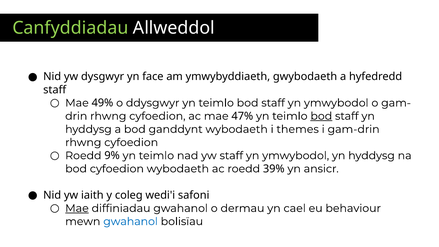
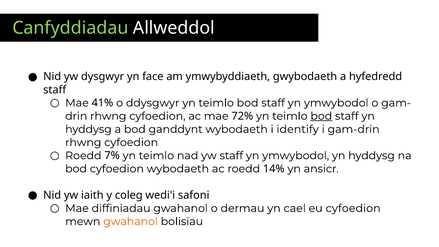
49%: 49% -> 41%
47%: 47% -> 72%
themes: themes -> identify
9%: 9% -> 7%
39%: 39% -> 14%
Mae at (77, 208) underline: present -> none
eu behaviour: behaviour -> cyfoedion
gwahanol at (131, 221) colour: blue -> orange
